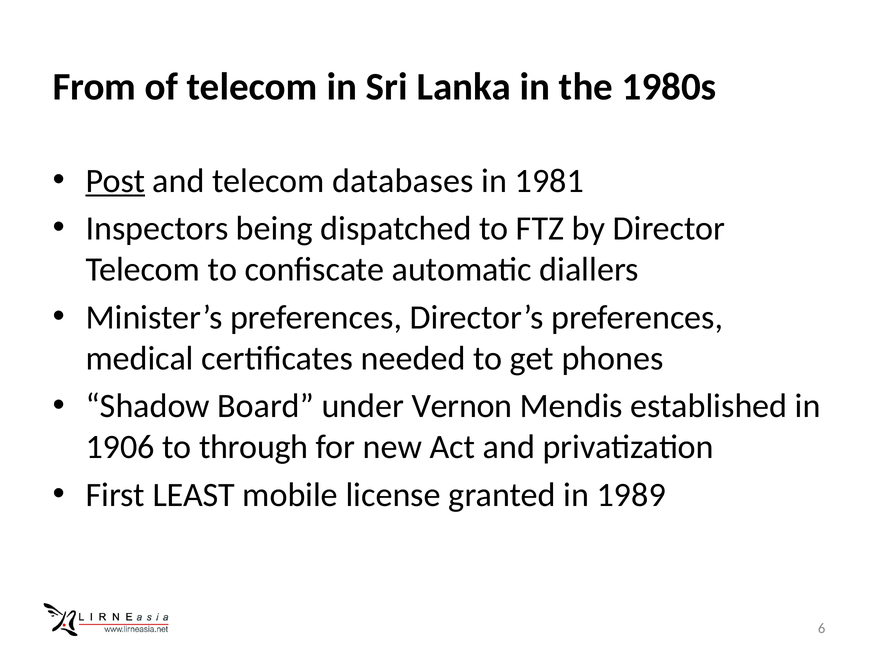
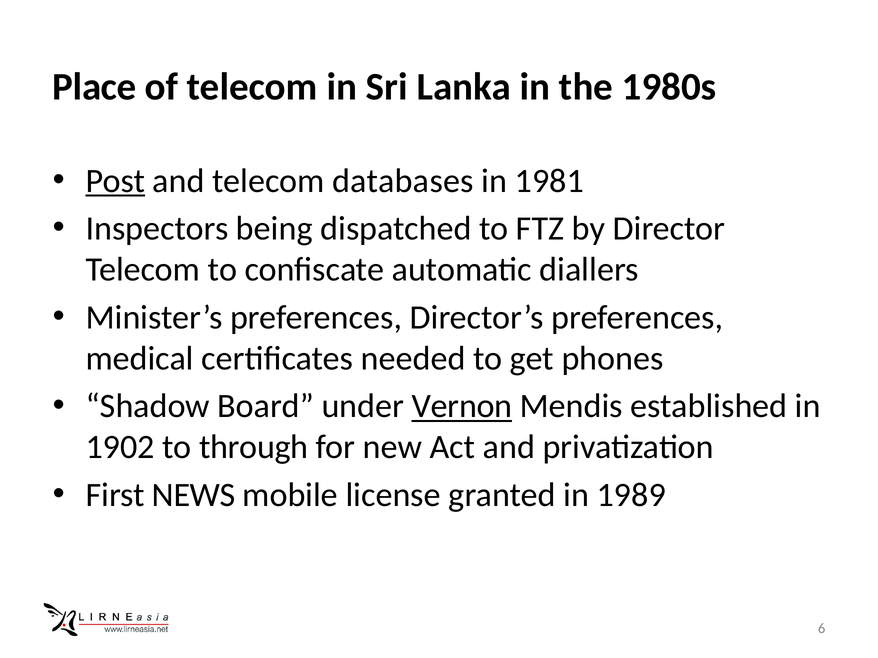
From: From -> Place
Vernon underline: none -> present
1906: 1906 -> 1902
LEAST: LEAST -> NEWS
